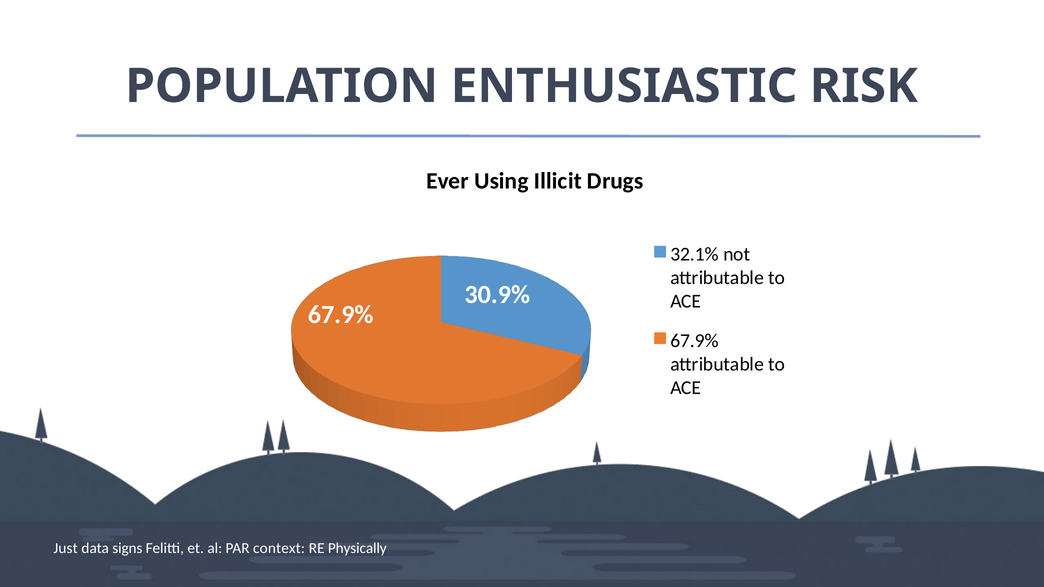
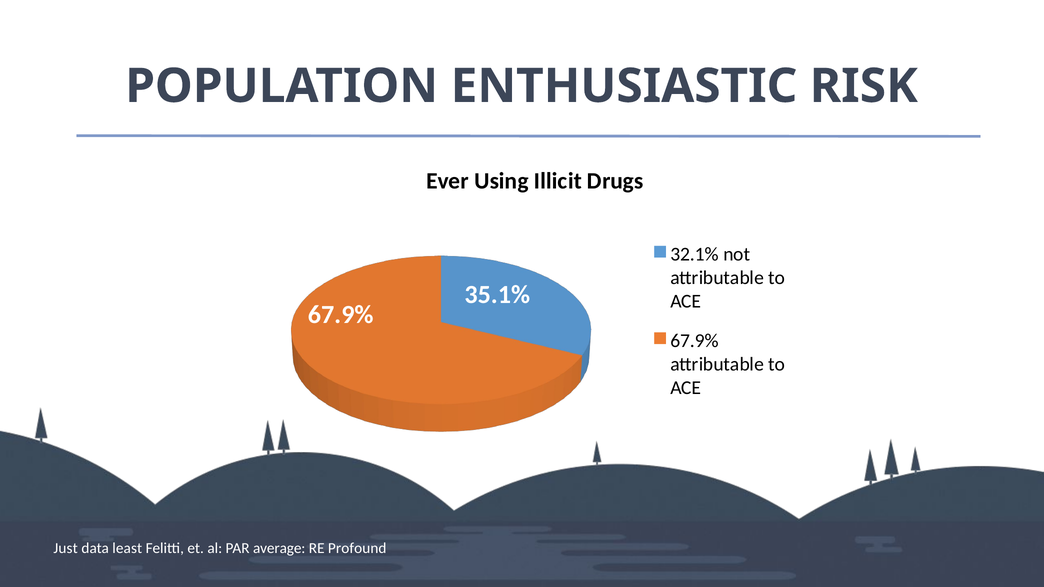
30.9%: 30.9% -> 35.1%
signs: signs -> least
context: context -> average
Physically: Physically -> Profound
